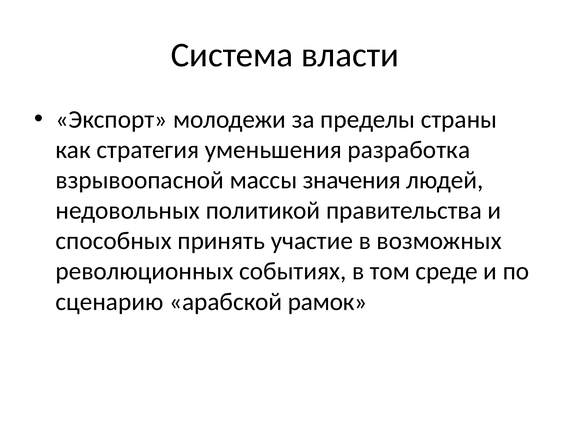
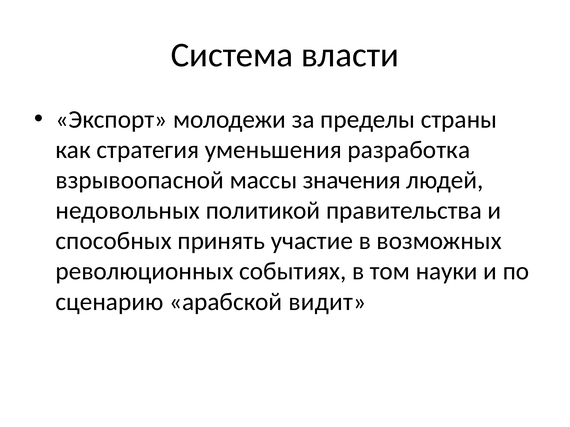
среде: среде -> науки
рамок: рамок -> видит
